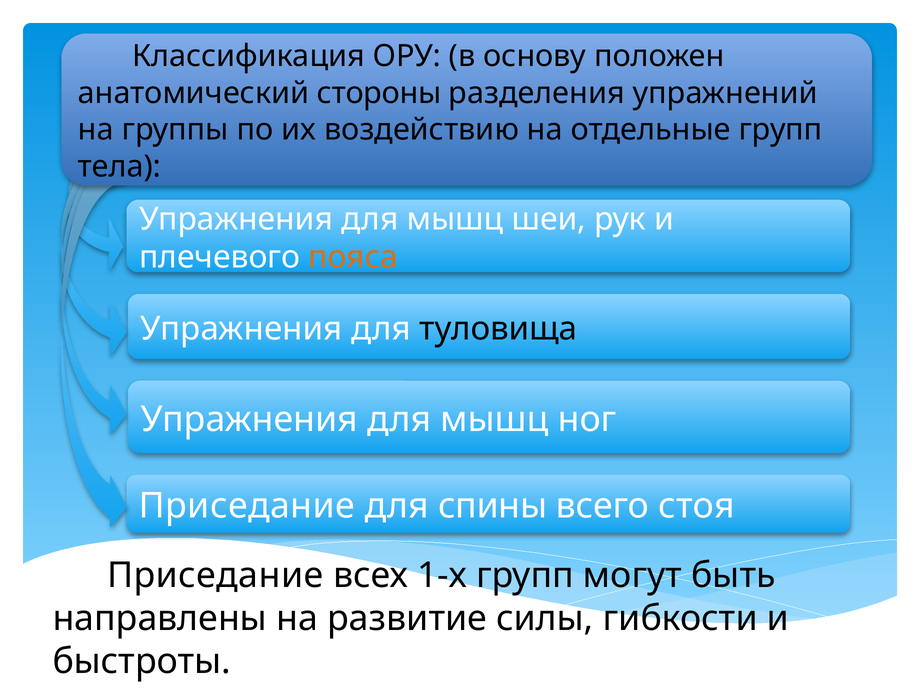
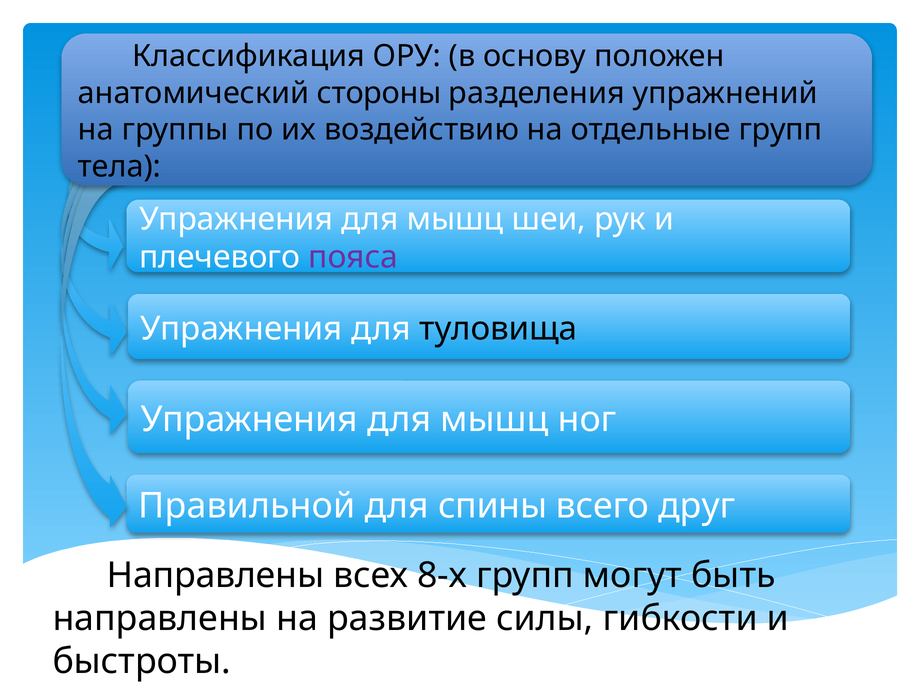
пояса colour: orange -> purple
Приседание at (247, 506): Приседание -> Правильной
стоя: стоя -> друг
Приседание at (215, 576): Приседание -> Направлены
1-х: 1-х -> 8-х
